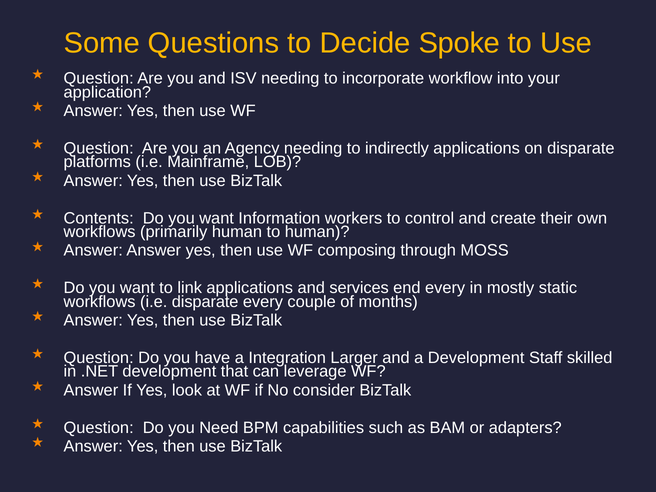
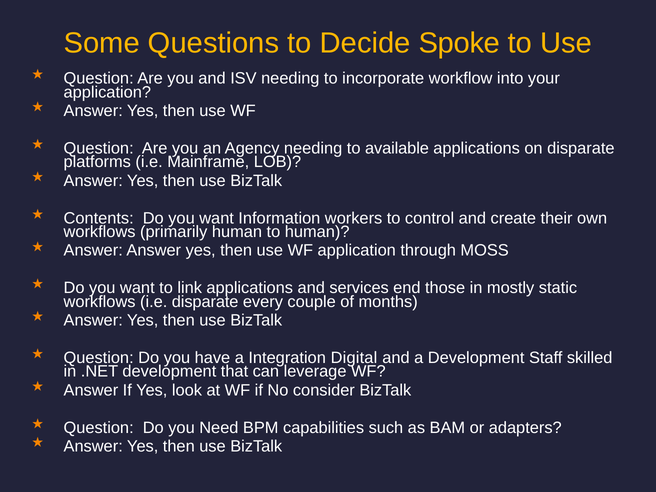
indirectly: indirectly -> available
WF composing: composing -> application
end every: every -> those
Larger: Larger -> Digital
